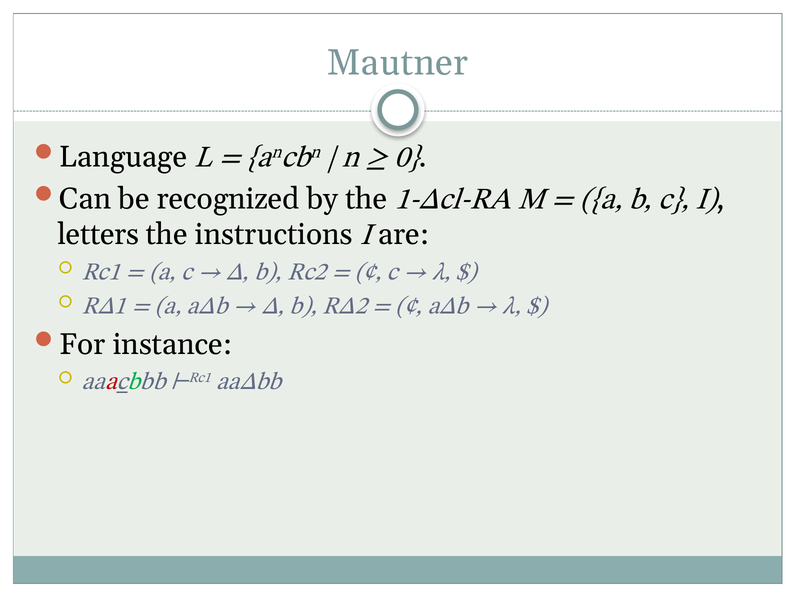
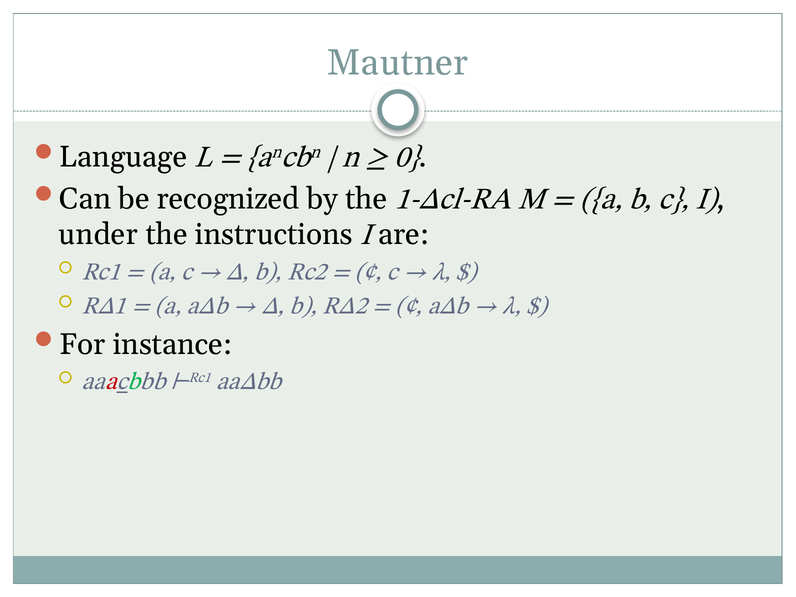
letters: letters -> under
